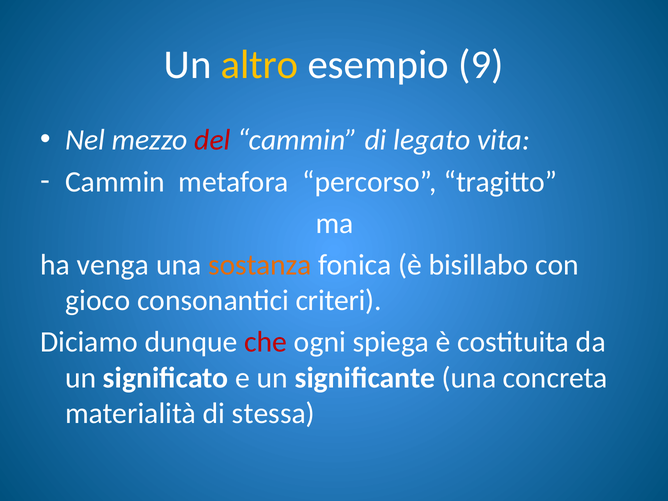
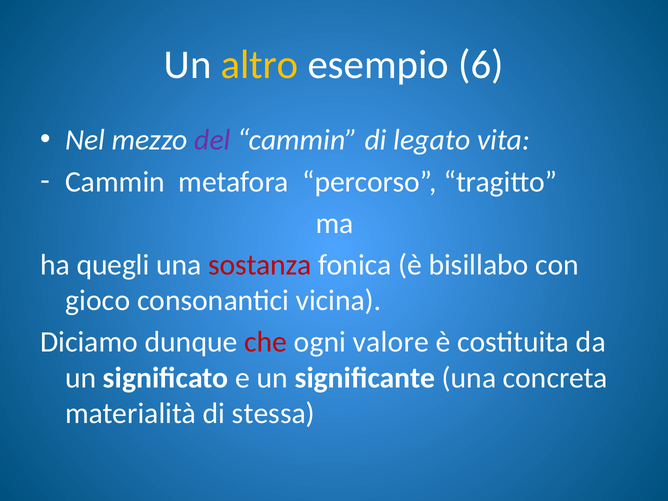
9: 9 -> 6
del colour: red -> purple
venga: venga -> quegli
sostanza colour: orange -> red
criteri: criteri -> vicina
spiega: spiega -> valore
